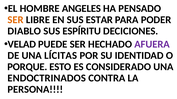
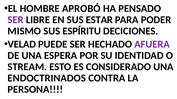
ANGELES: ANGELES -> APROBÓ
SER at (16, 20) colour: orange -> purple
DIABLO: DIABLO -> MISMO
LÍCITAS: LÍCITAS -> ESPERA
PORQUE: PORQUE -> STREAM
